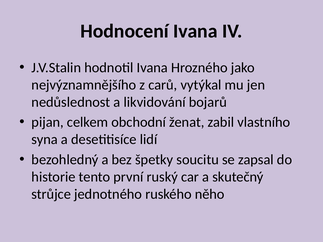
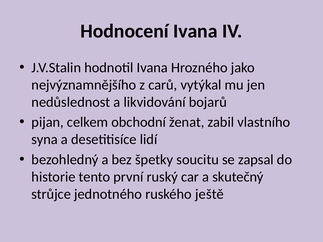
něho: něho -> ještě
